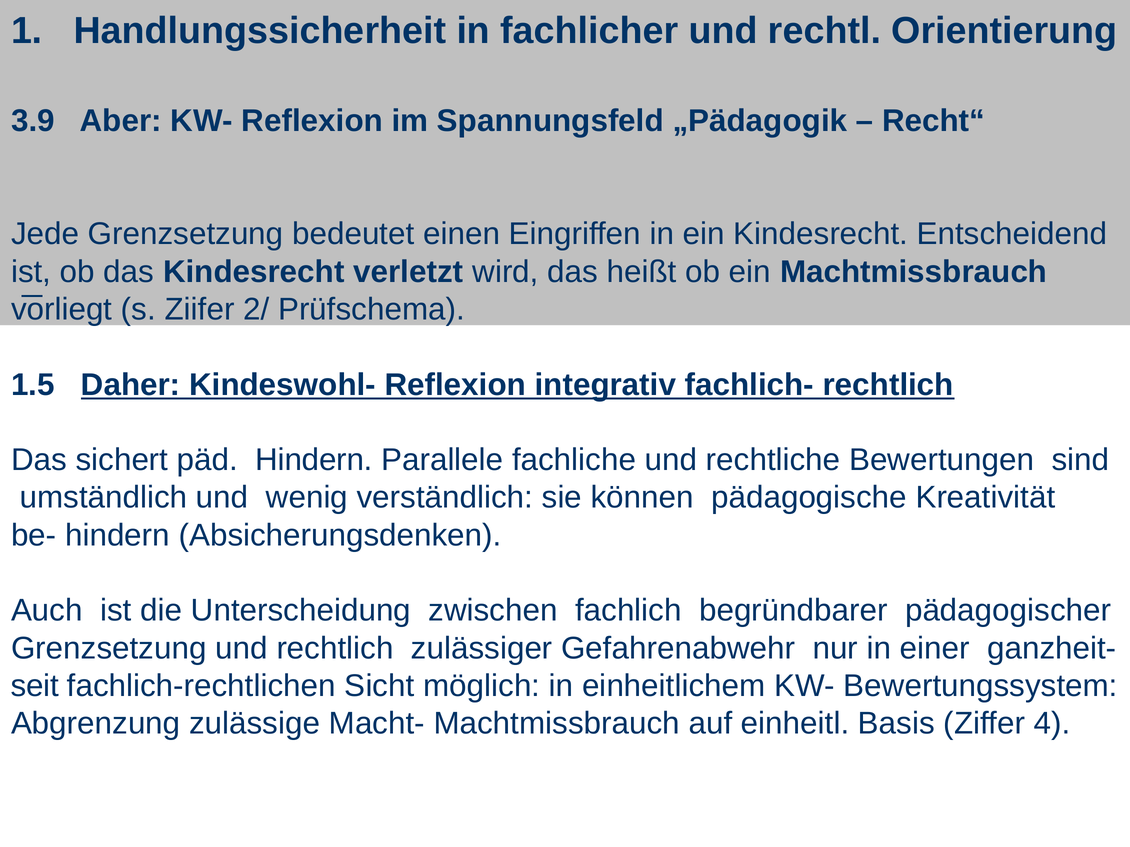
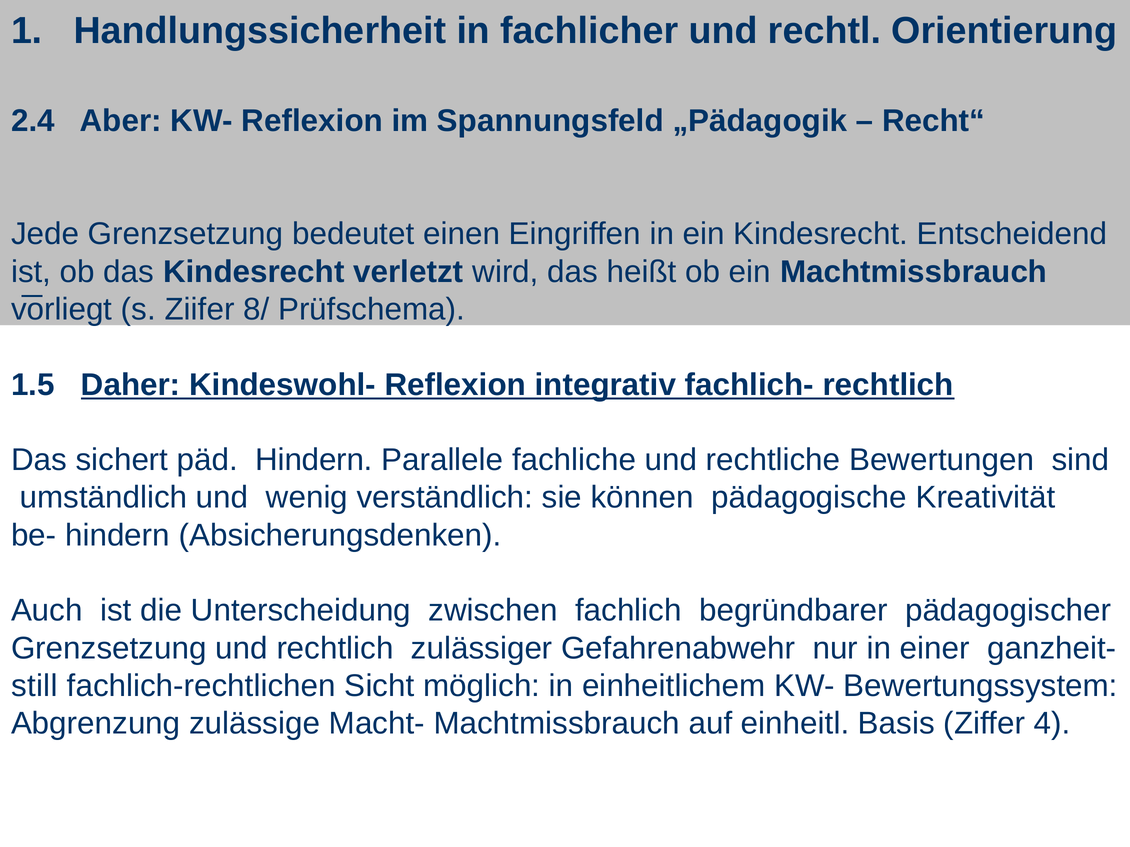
3.9: 3.9 -> 2.4
2/: 2/ -> 8/
seit: seit -> still
